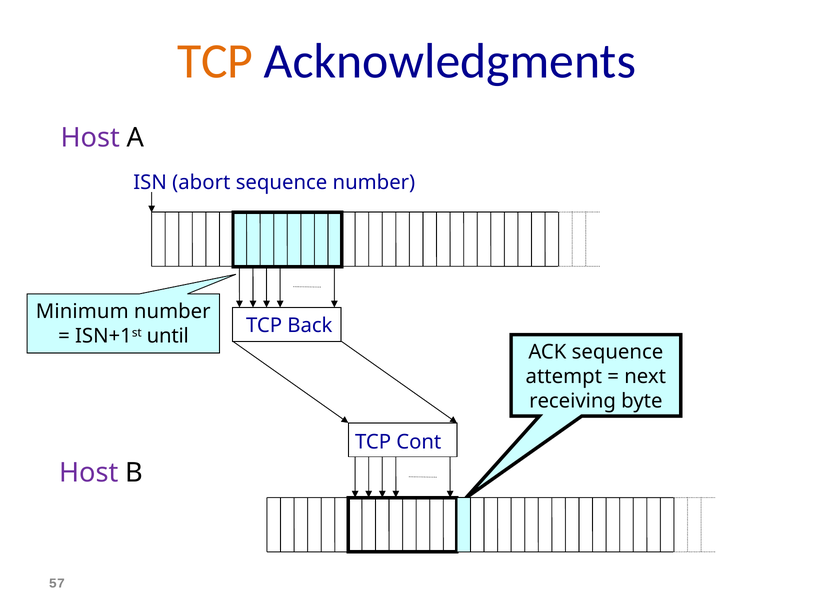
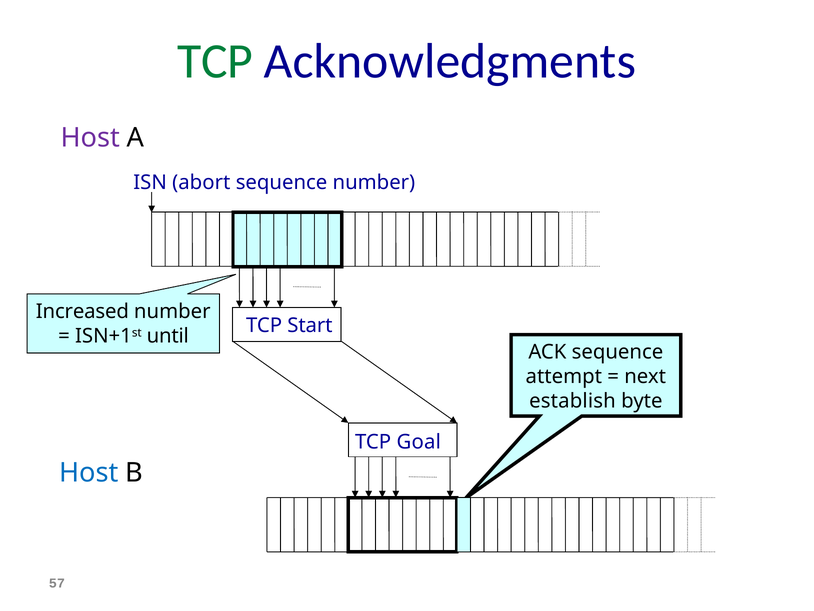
TCP at (215, 61) colour: orange -> green
Minimum: Minimum -> Increased
Back: Back -> Start
receiving: receiving -> establish
Cont: Cont -> Goal
Host at (89, 472) colour: purple -> blue
